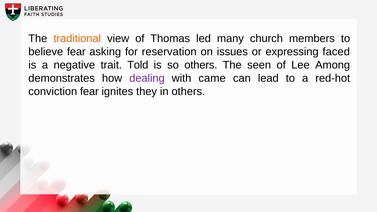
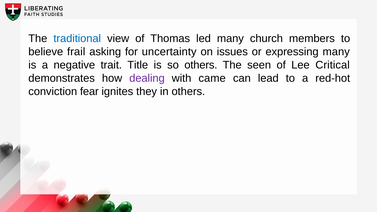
traditional colour: orange -> blue
believe fear: fear -> frail
reservation: reservation -> uncertainty
expressing faced: faced -> many
Told: Told -> Title
Among: Among -> Critical
